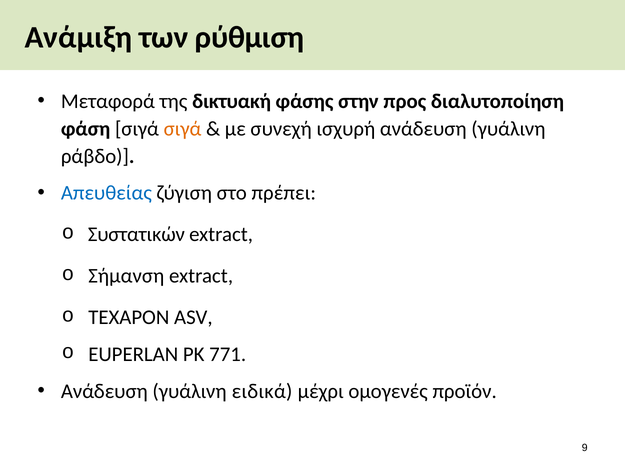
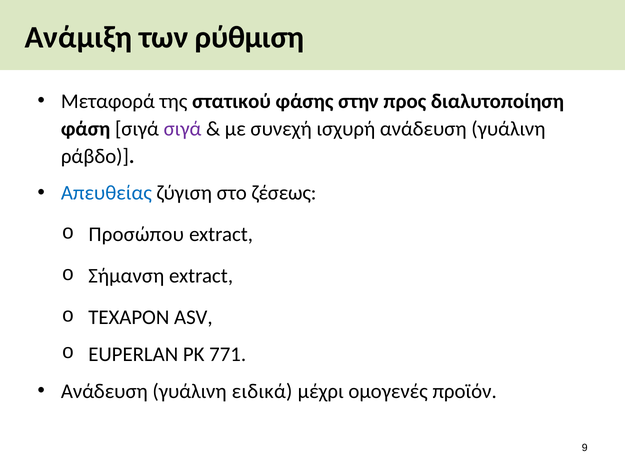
δικτυακή: δικτυακή -> στατικού
σιγά at (183, 129) colour: orange -> purple
πρέπει: πρέπει -> ζέσεως
Συστατικών: Συστατικών -> Προσώπου
